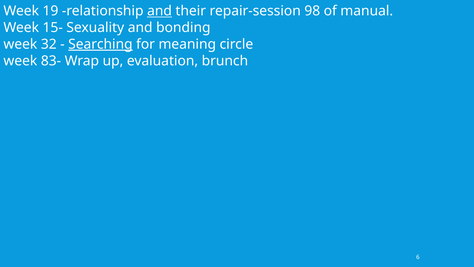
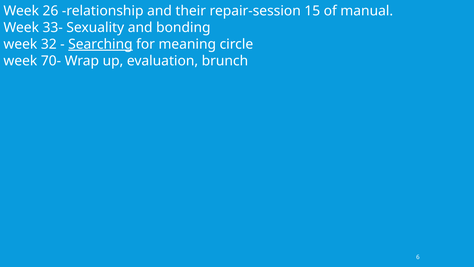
19: 19 -> 26
and at (159, 11) underline: present -> none
98: 98 -> 15
15-: 15- -> 33-
83-: 83- -> 70-
